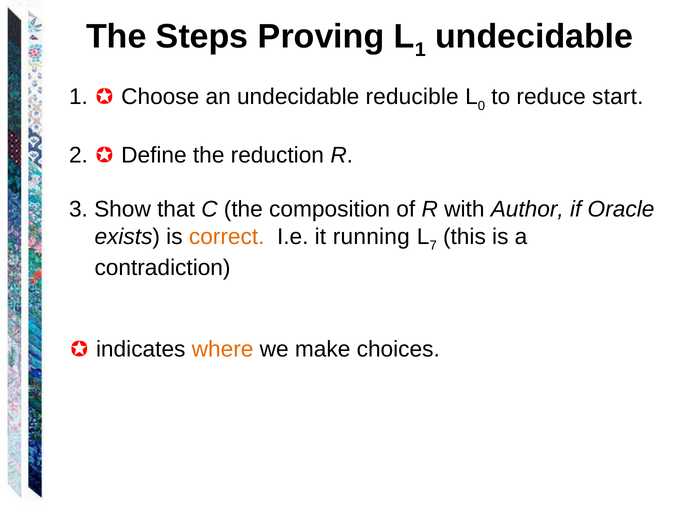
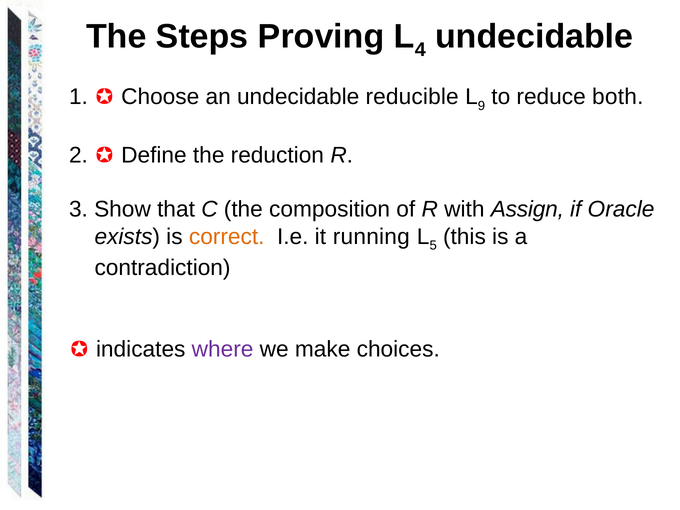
1 at (420, 50): 1 -> 4
0: 0 -> 9
start: start -> both
Author: Author -> Assign
7: 7 -> 5
where colour: orange -> purple
